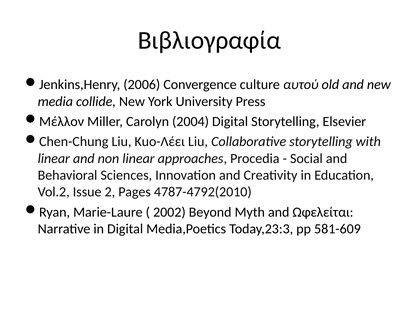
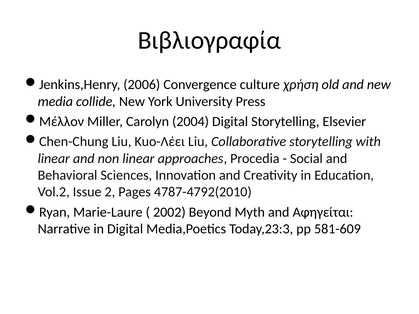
αυτού: αυτού -> χρήση
Ωφελείται: Ωφελείται -> Αφηγείται
